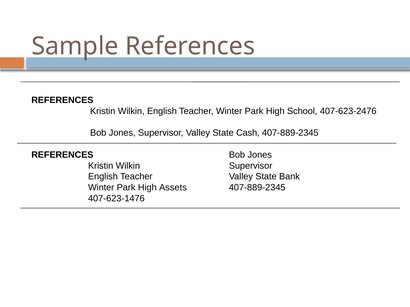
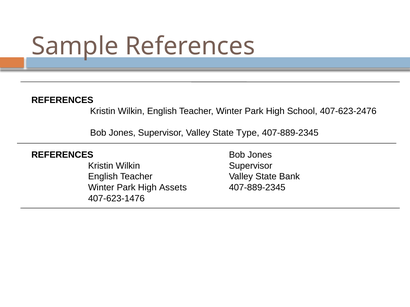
Cash: Cash -> Type
